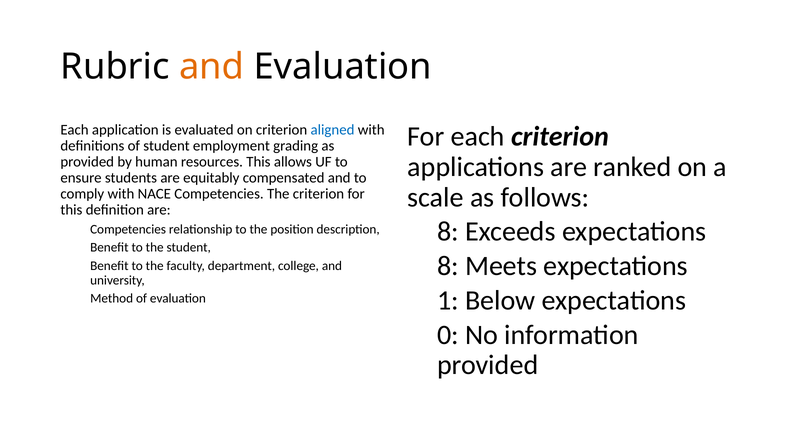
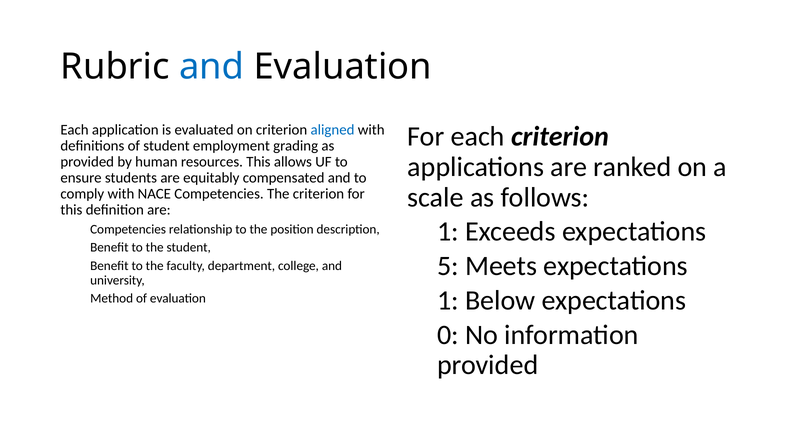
and at (212, 67) colour: orange -> blue
8 at (448, 232): 8 -> 1
8 at (448, 266): 8 -> 5
